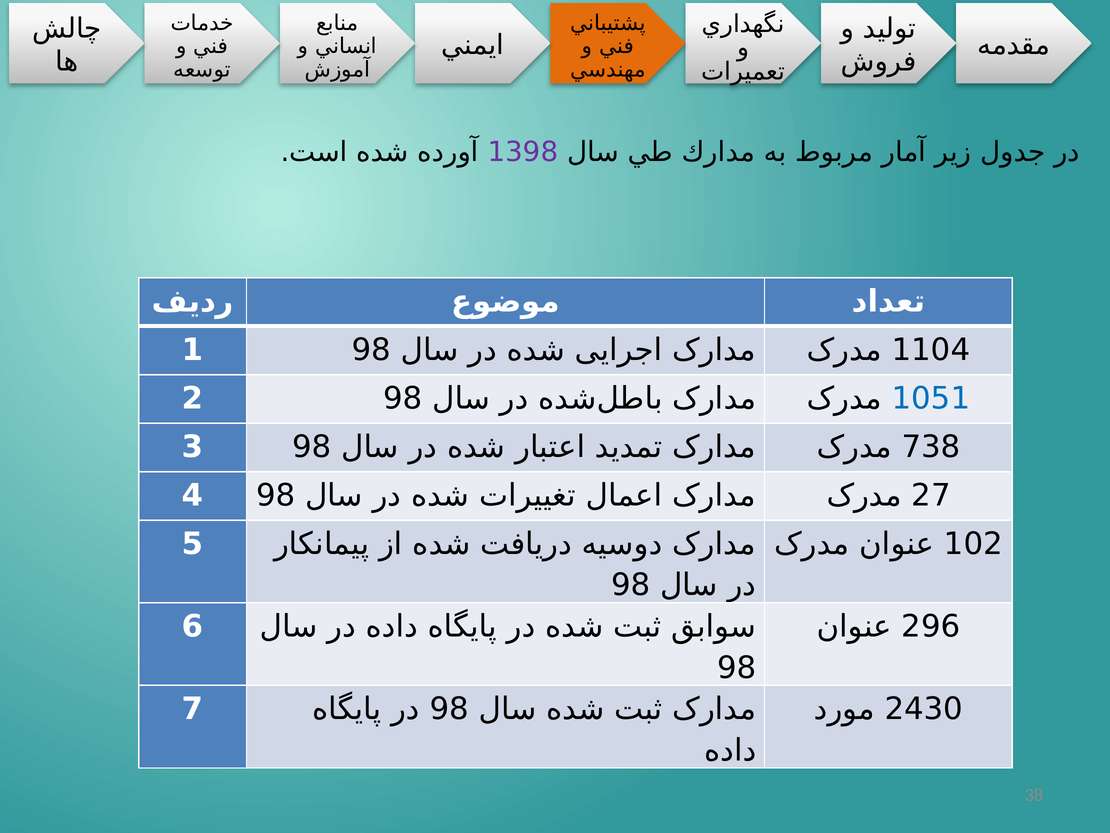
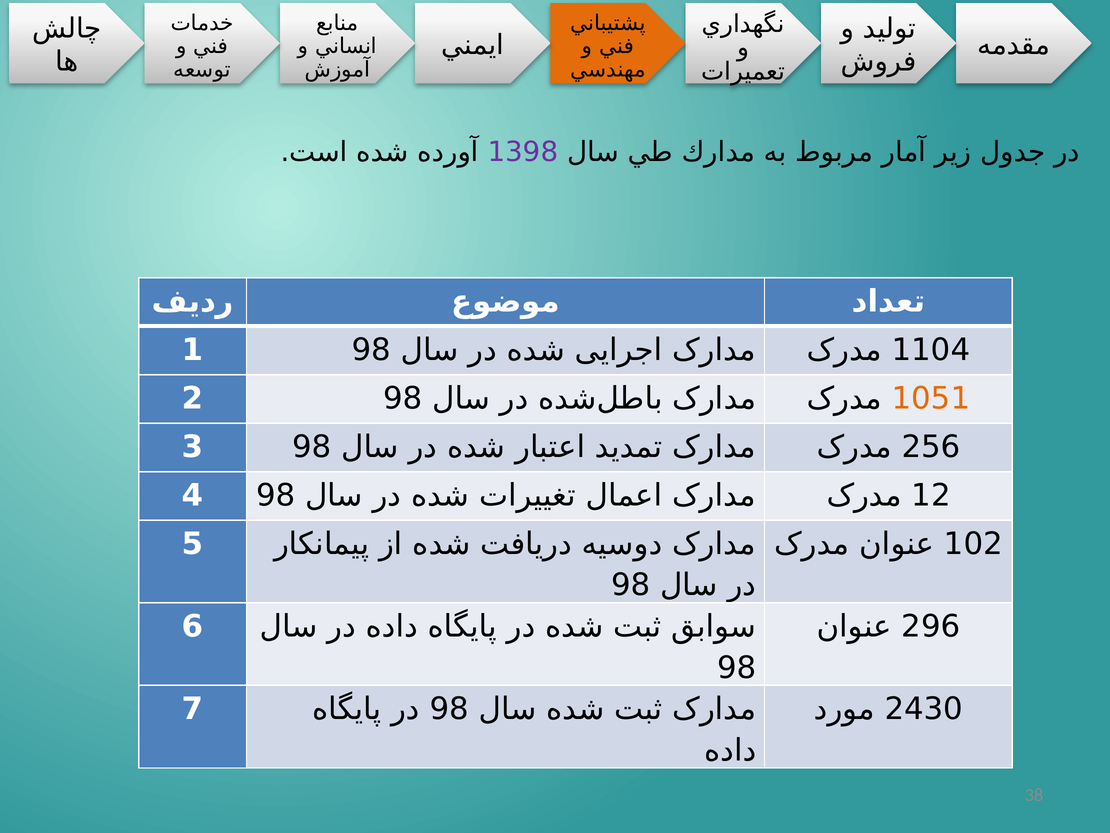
1051 colour: blue -> orange
738: 738 -> 256
27: 27 -> 12
